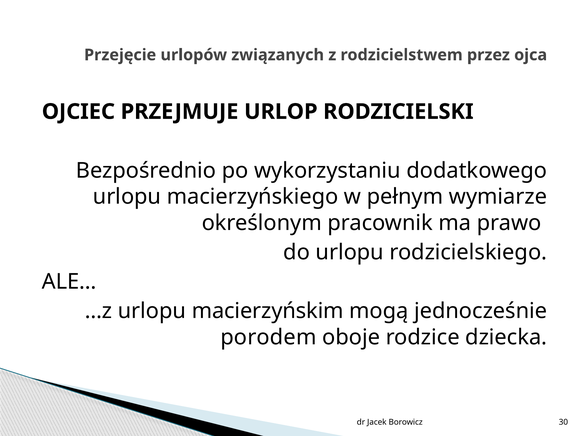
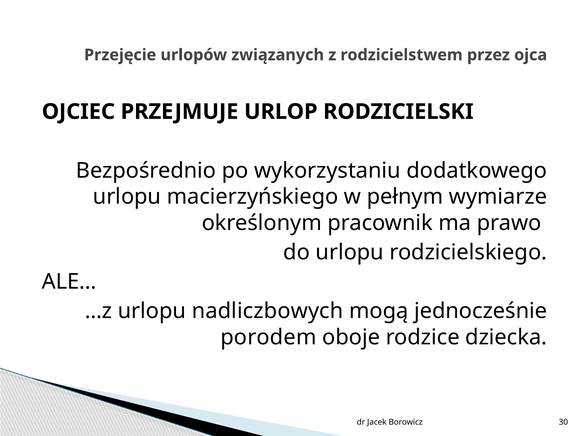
macierzyńskim: macierzyńskim -> nadliczbowych
